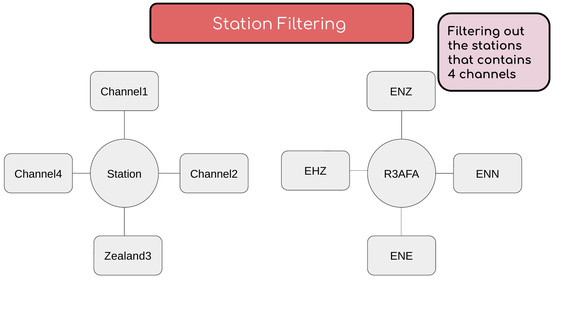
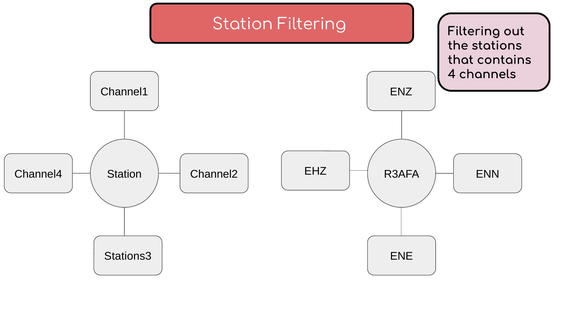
Zealand3: Zealand3 -> Stations3
